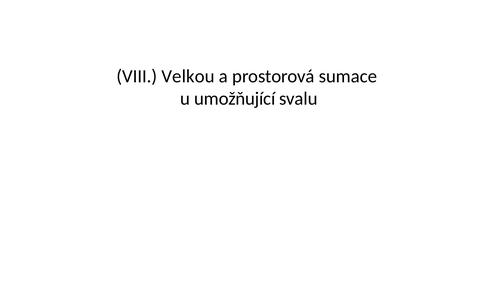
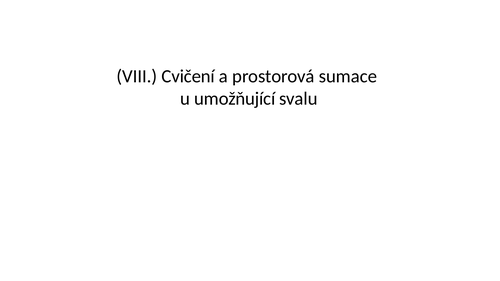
Velkou: Velkou -> Cvičení
